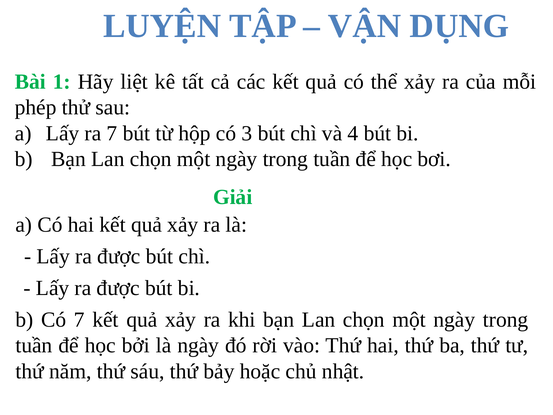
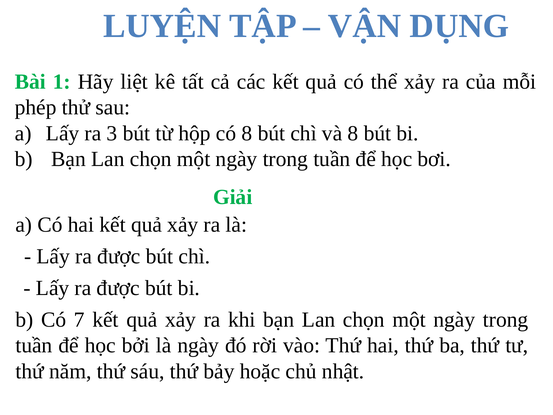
ra 7: 7 -> 3
có 3: 3 -> 8
và 4: 4 -> 8
